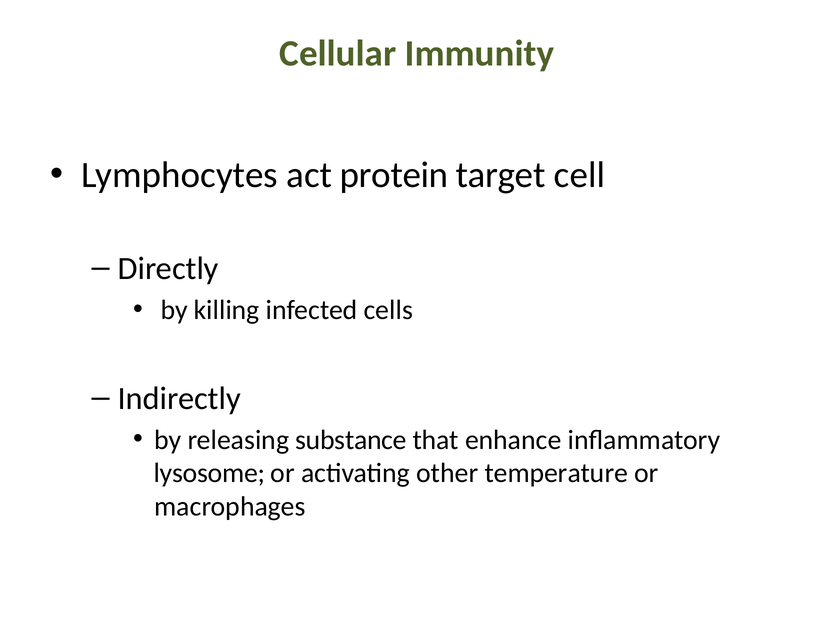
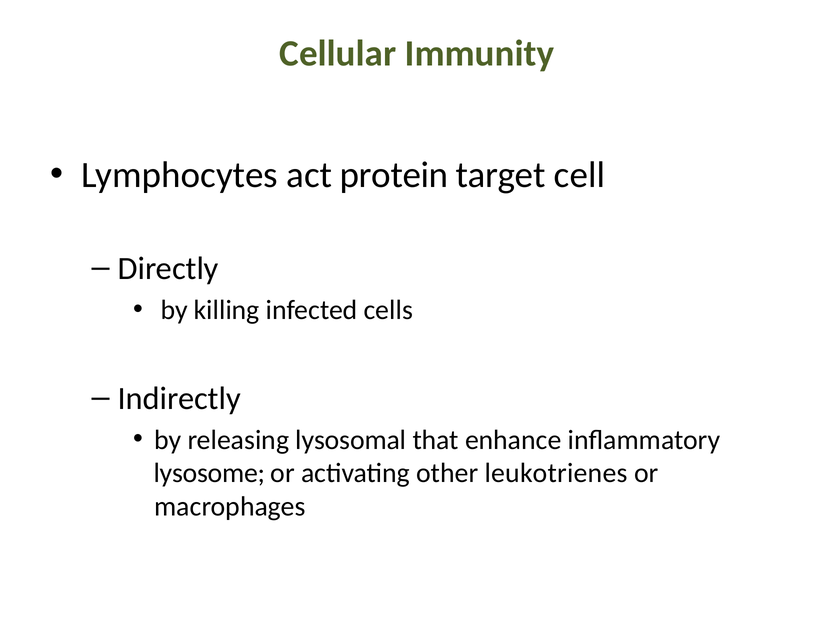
substance: substance -> lysosomal
temperature: temperature -> leukotrienes
